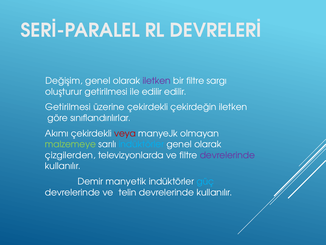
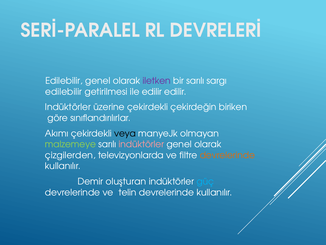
Değişim at (64, 81): Değişim -> Edilebilir
bir filtre: filtre -> sarılı
oluşturur at (64, 92): oluşturur -> edilebilir
Getirilmesi at (68, 107): Getirilmesi -> Indüktörler
çekirdeğin iletken: iletken -> biriken
veya colour: red -> black
indüktörler at (141, 144) colour: light blue -> pink
devrelerinde at (227, 155) colour: purple -> orange
manyetik: manyetik -> oluşturan
